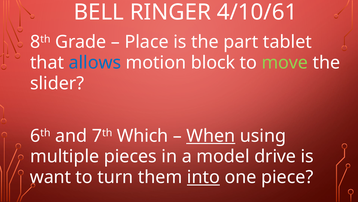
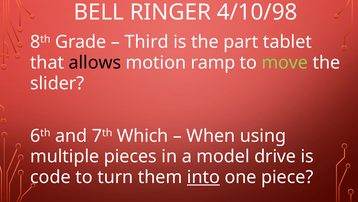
4/10/61: 4/10/61 -> 4/10/98
Place: Place -> Third
allows colour: blue -> black
block: block -> ramp
When underline: present -> none
want: want -> code
